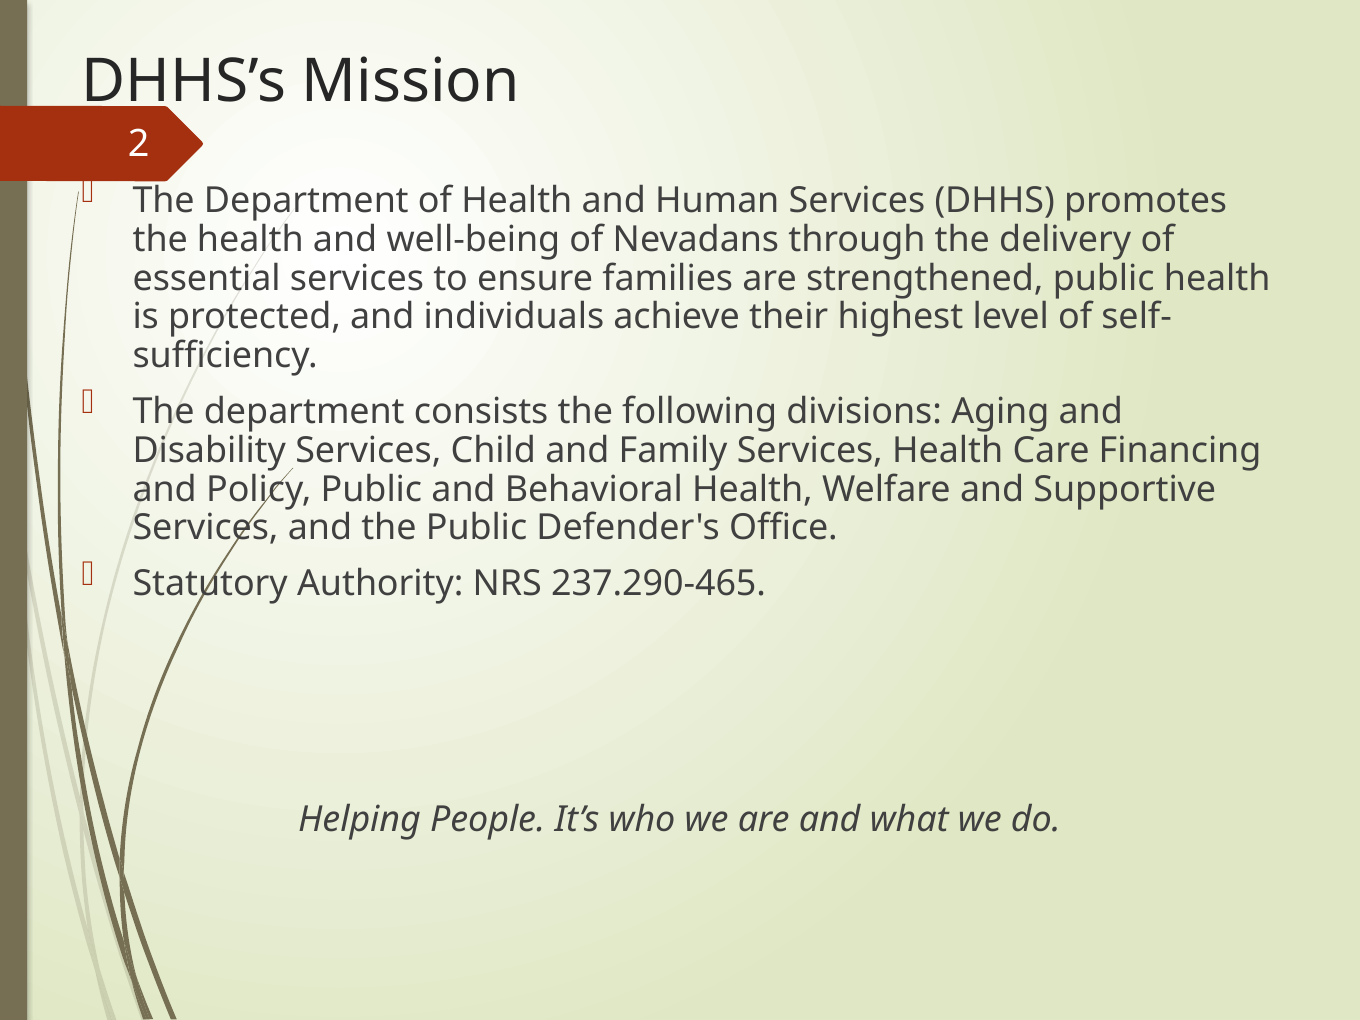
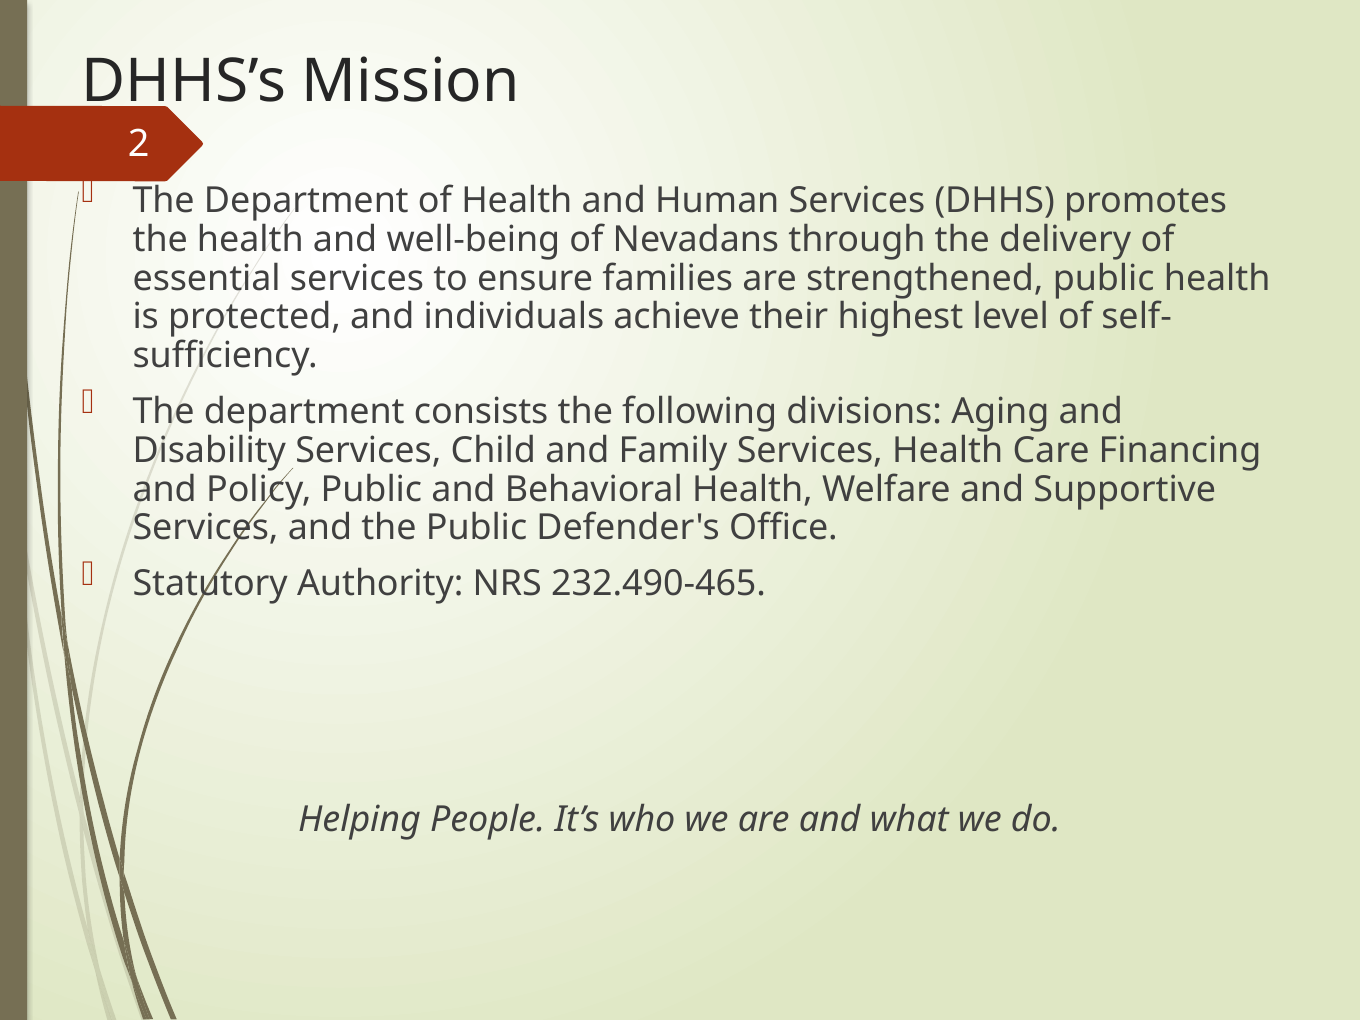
237.290-465: 237.290-465 -> 232.490-465
